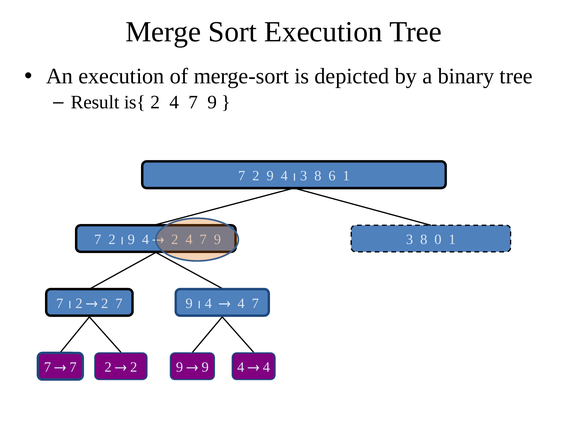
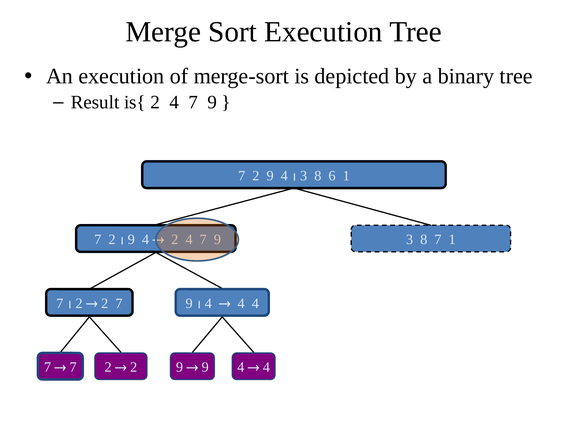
8 0: 0 -> 7
7 at (255, 303): 7 -> 4
